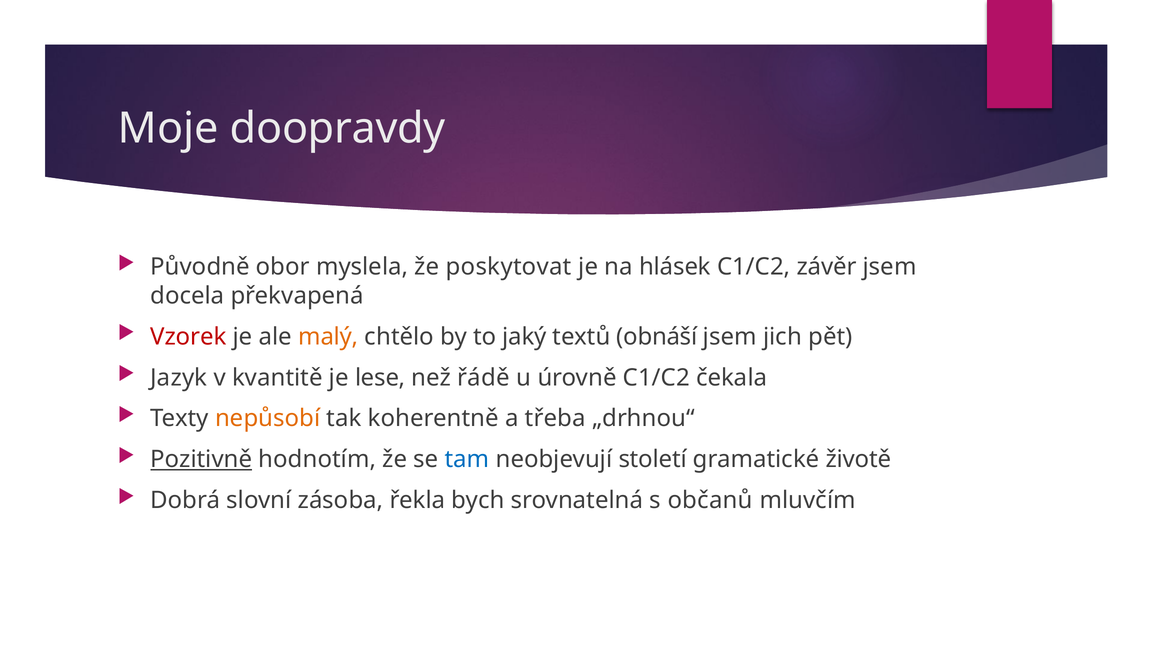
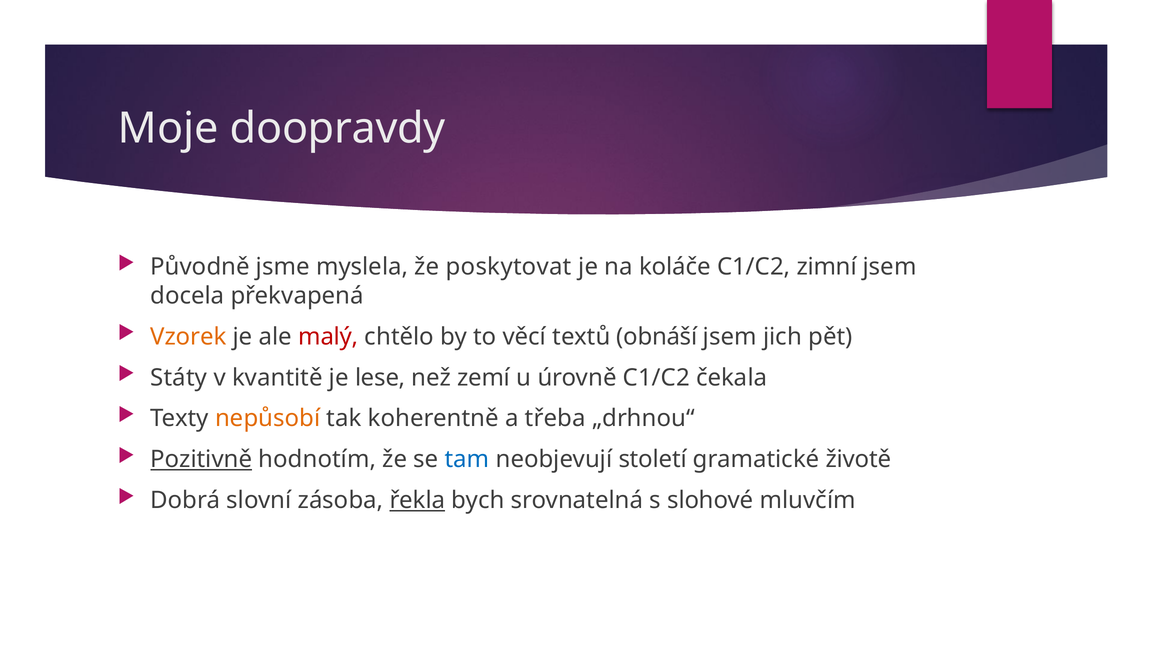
obor: obor -> jsme
hlásek: hlásek -> koláče
závěr: závěr -> zimní
Vzorek colour: red -> orange
malý colour: orange -> red
jaký: jaký -> věcí
Jazyk: Jazyk -> Státy
řádě: řádě -> zemí
řekla underline: none -> present
občanů: občanů -> slohové
